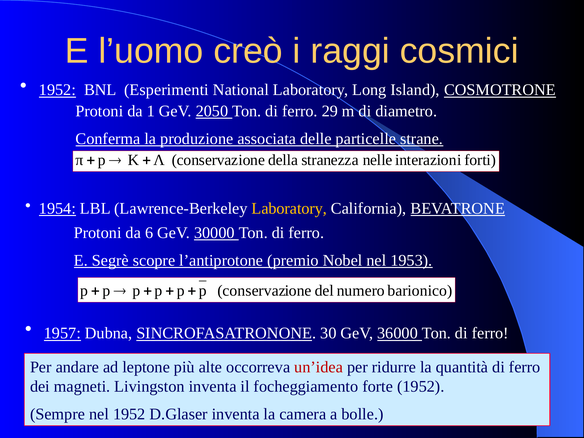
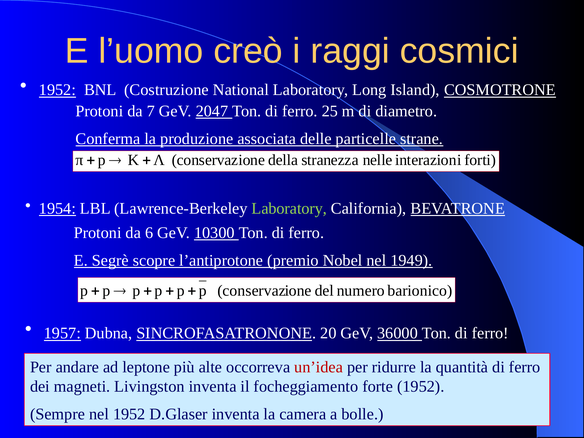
Esperimenti: Esperimenti -> Costruzione
1: 1 -> 7
2050: 2050 -> 2047
29: 29 -> 25
Laboratory at (289, 208) colour: yellow -> light green
30000: 30000 -> 10300
1953: 1953 -> 1949
30: 30 -> 20
